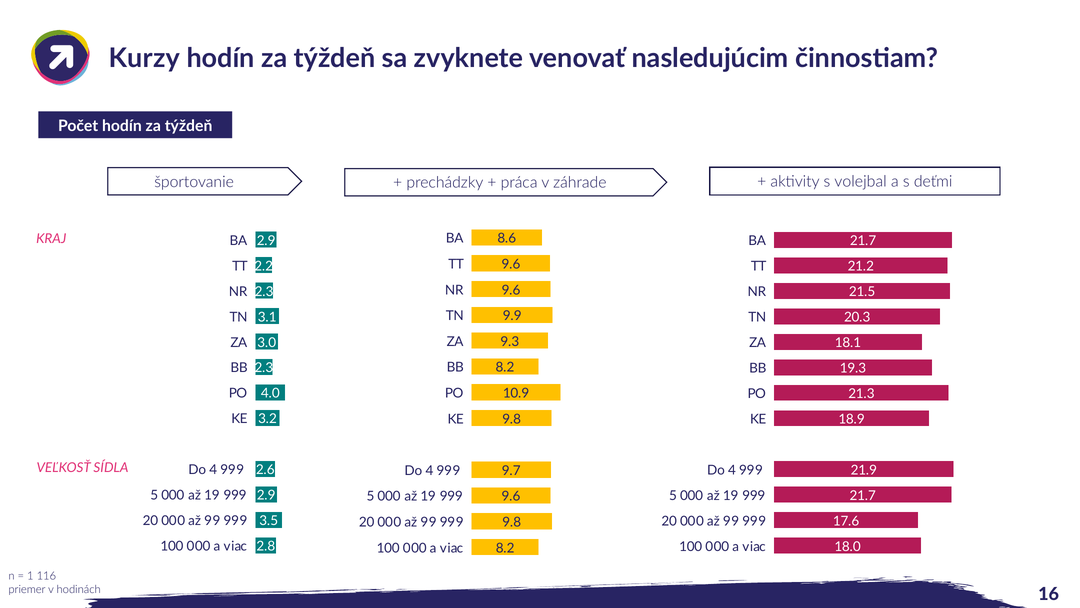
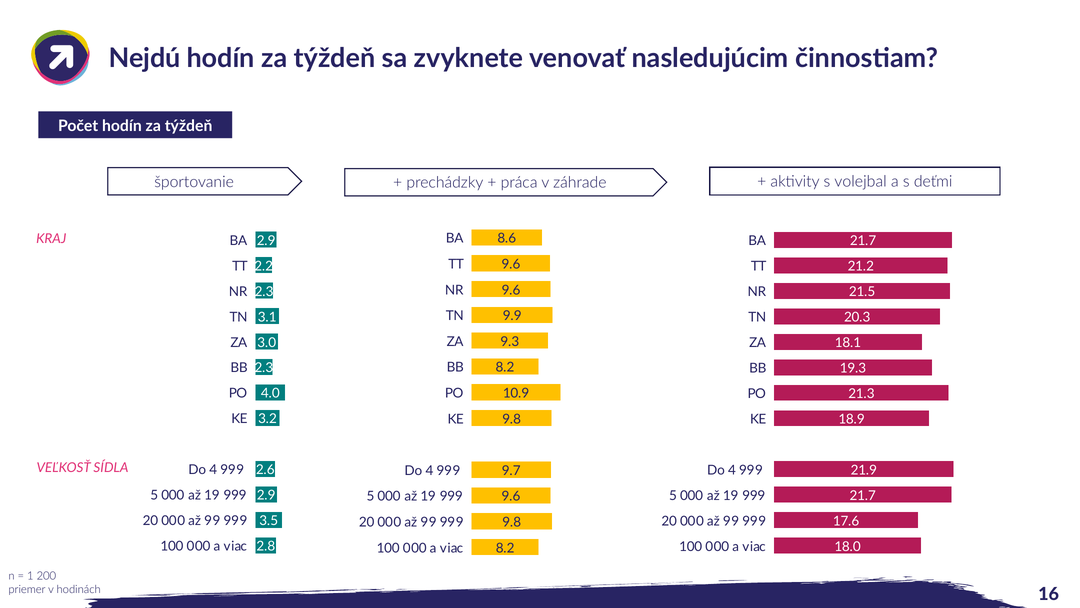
Kurzy: Kurzy -> Nejdú
116: 116 -> 200
